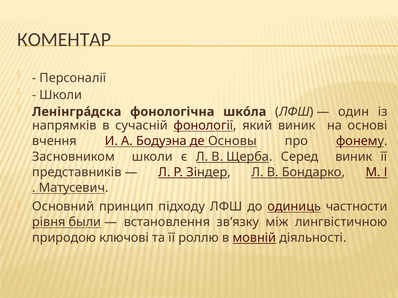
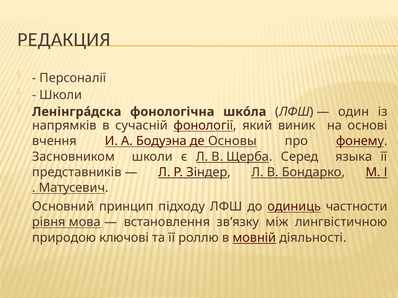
КОМЕНТАР: КОМЕНТАР -> РЕДАКЦИЯ
Серед виник: виник -> языка
были: были -> мова
